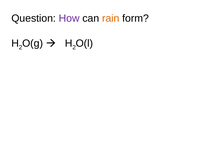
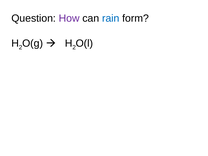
rain colour: orange -> blue
